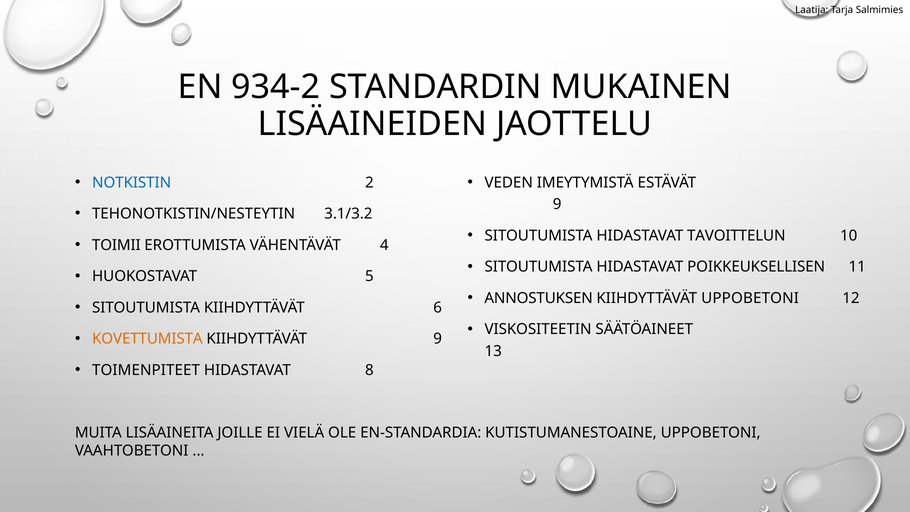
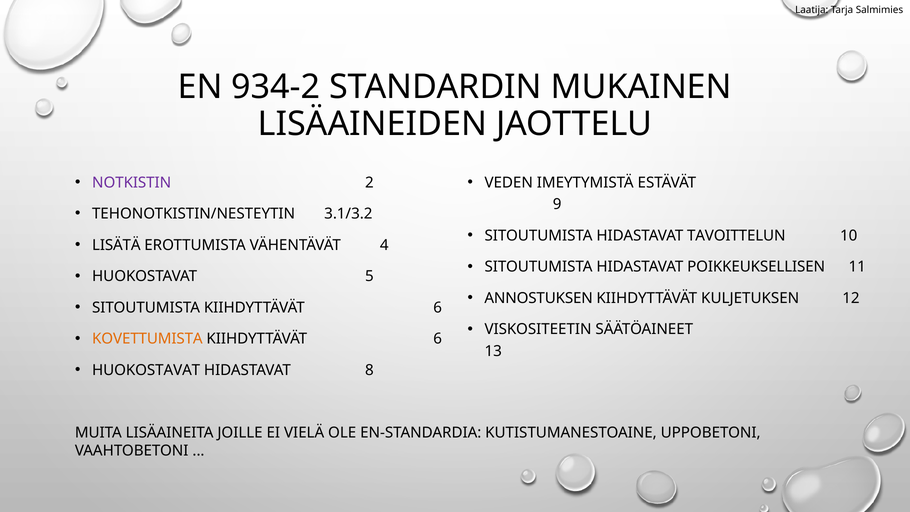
NOTKISTIN colour: blue -> purple
TOIMII: TOIMII -> LISÄTÄ
KIIHDYTTÄVÄT UPPOBETONI: UPPOBETONI -> KULJETUKSEN
9 at (438, 339): 9 -> 6
TOIMENPITEET at (146, 370): TOIMENPITEET -> HUOKOSTAVAT
